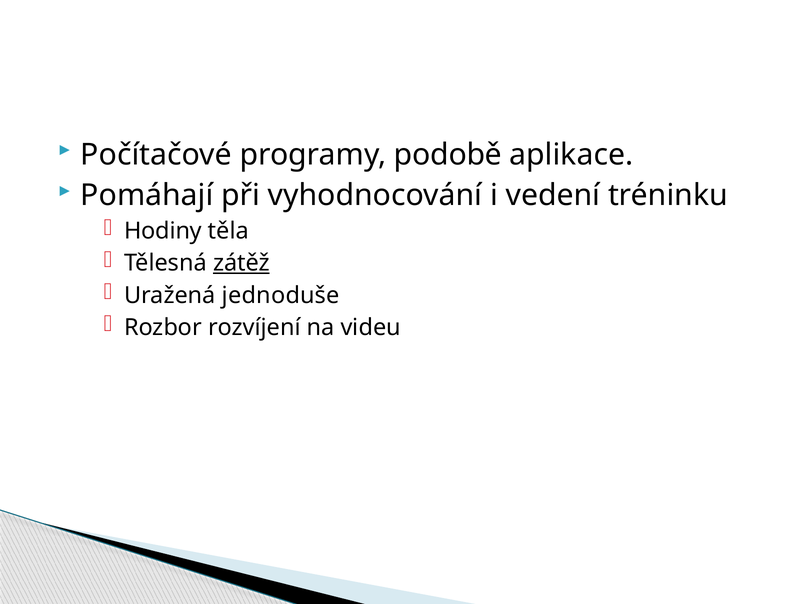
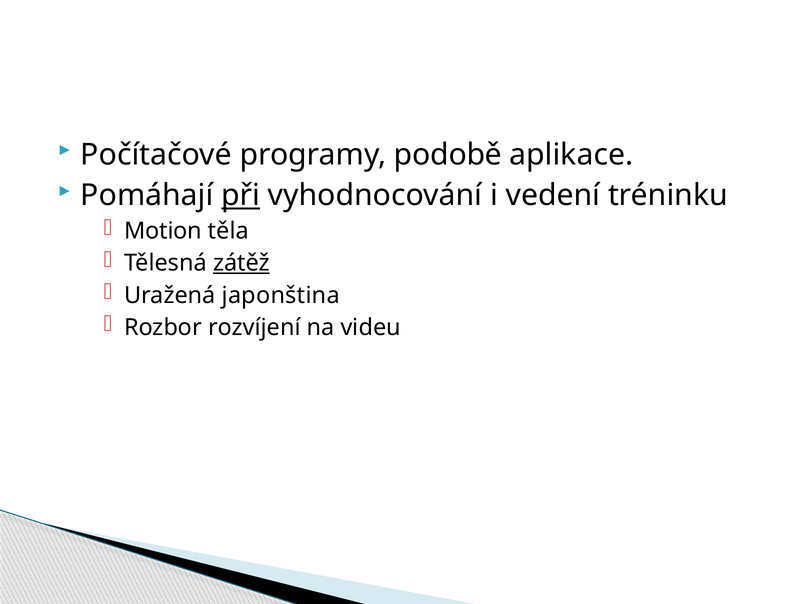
při underline: none -> present
Hodiny: Hodiny -> Motion
jednoduše: jednoduše -> japonština
